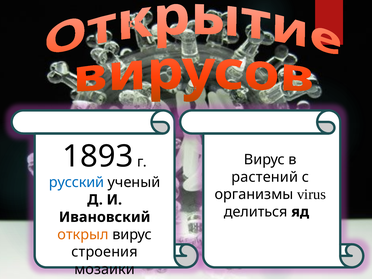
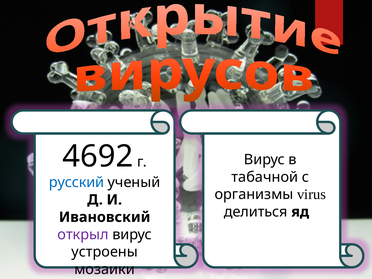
1893: 1893 -> 4692
растений: растений -> табачной
открыл colour: orange -> purple
строения: строения -> устроены
